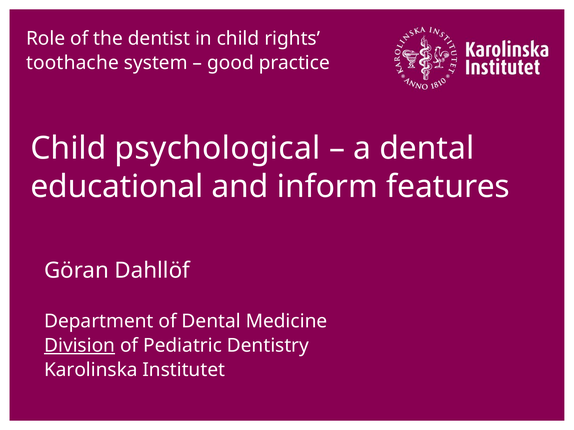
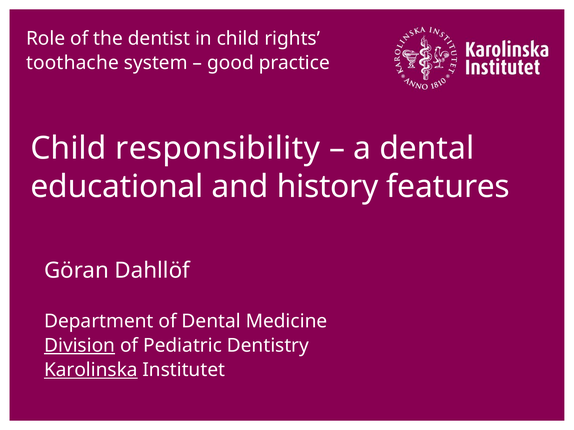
psychological: psychological -> responsibility
inform: inform -> history
Karolinska underline: none -> present
